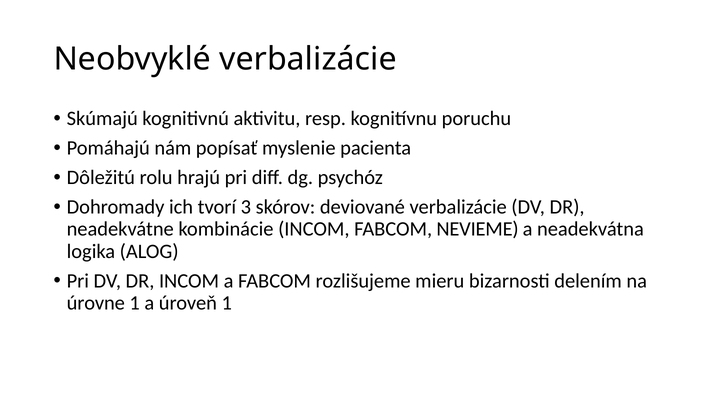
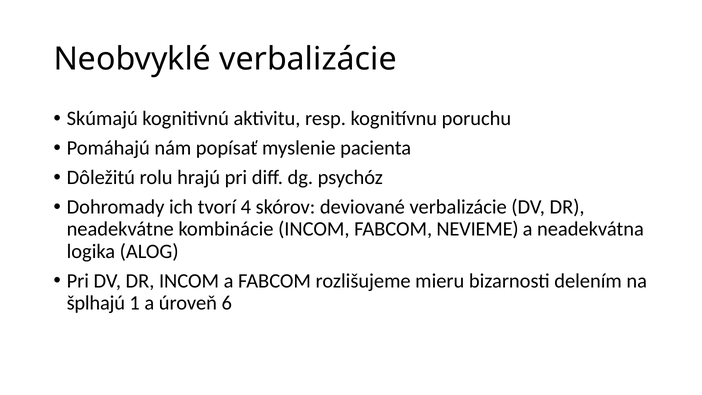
3: 3 -> 4
úrovne: úrovne -> šplhajú
úroveň 1: 1 -> 6
